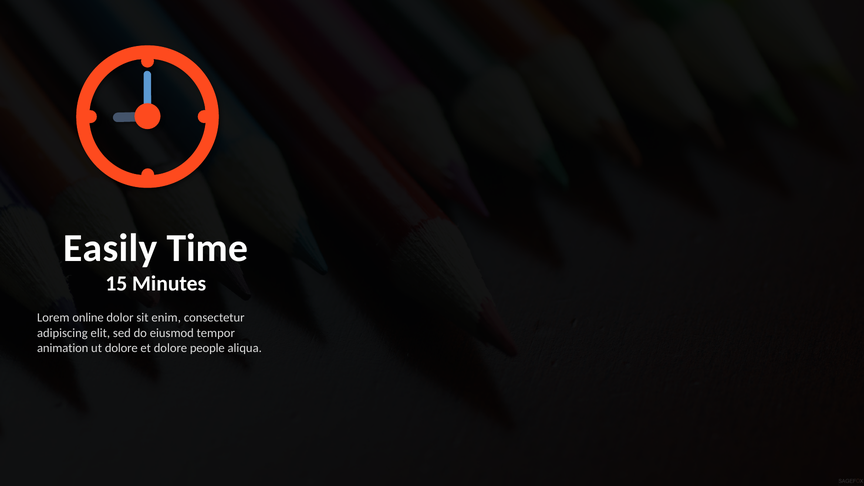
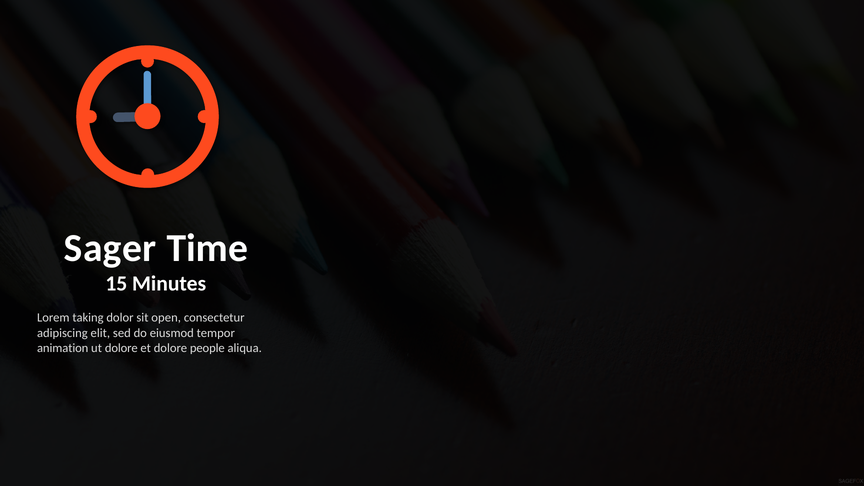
Easily: Easily -> Sager
online: online -> taking
enim: enim -> open
